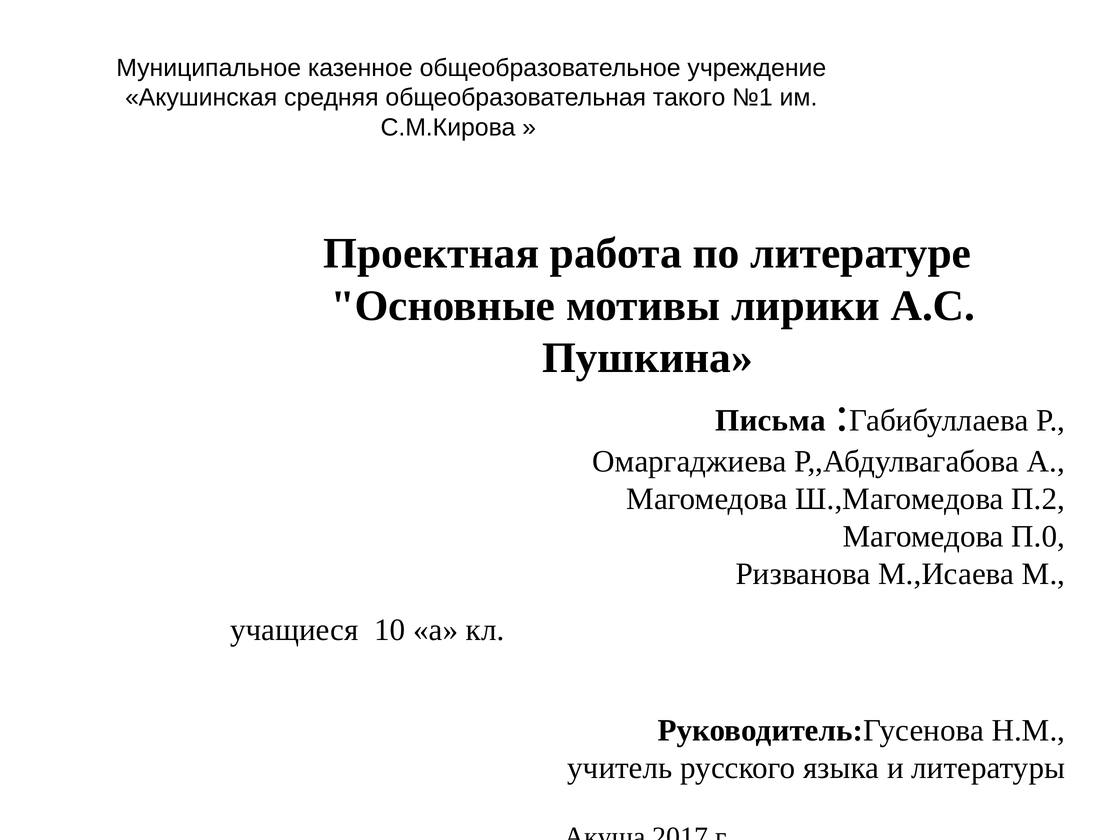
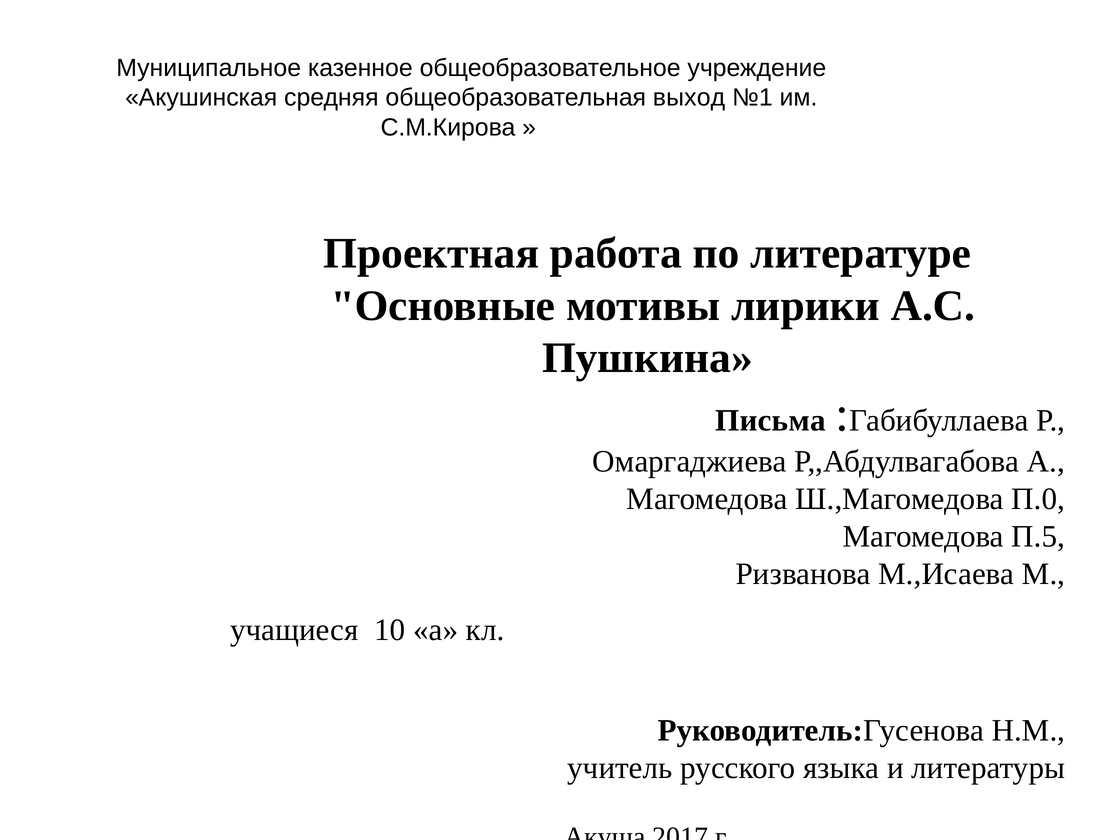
такого: такого -> выход
П.2: П.2 -> П.0
П.0: П.0 -> П.5
